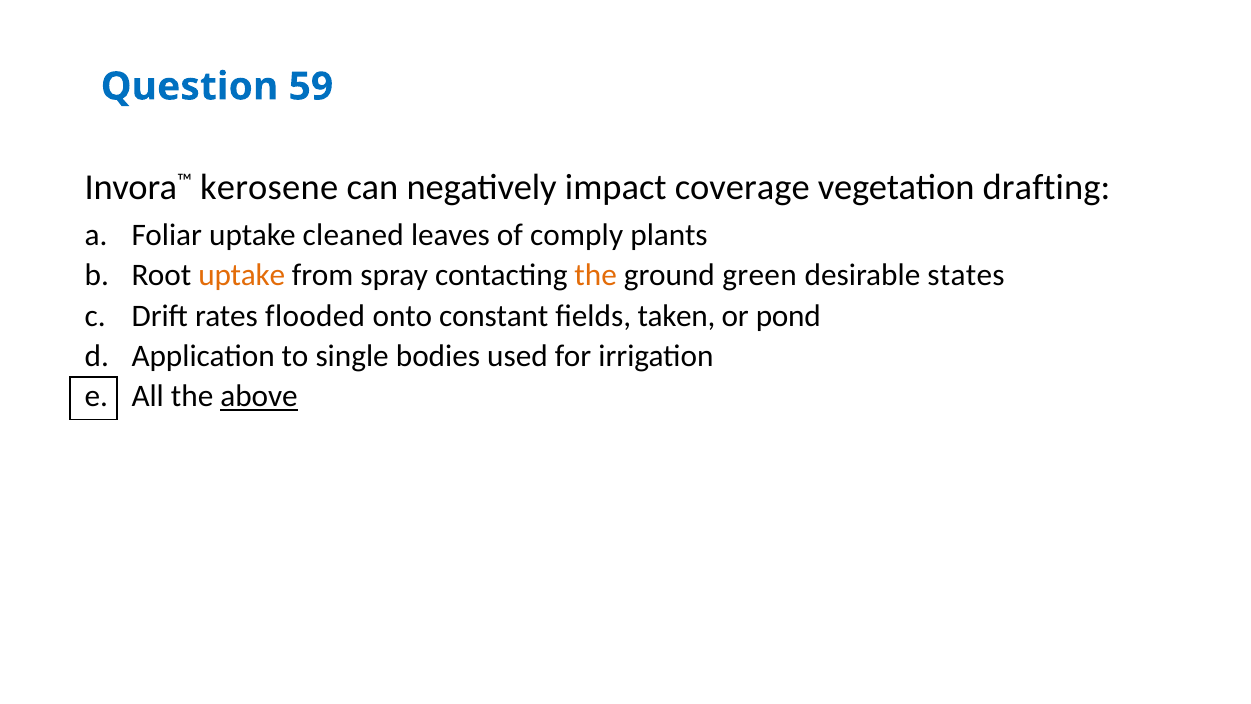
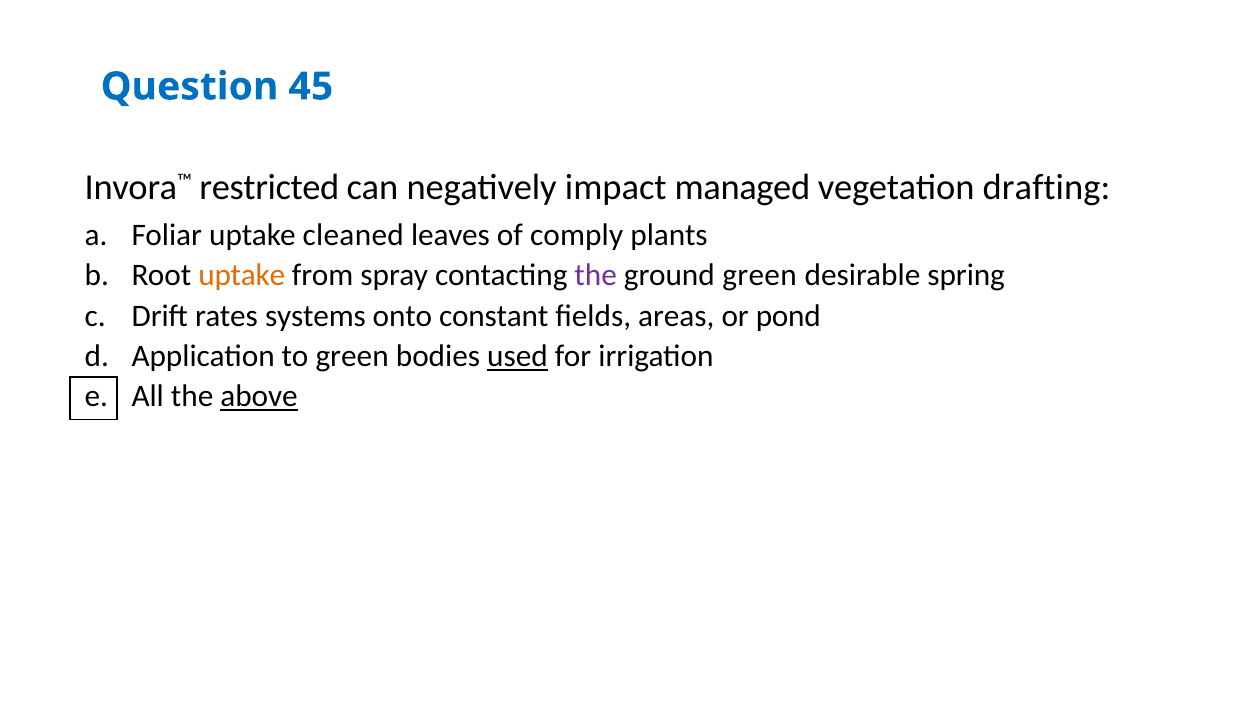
59: 59 -> 45
kerosene: kerosene -> restricted
coverage: coverage -> managed
the at (596, 276) colour: orange -> purple
states: states -> spring
flooded: flooded -> systems
taken: taken -> areas
to single: single -> green
used underline: none -> present
